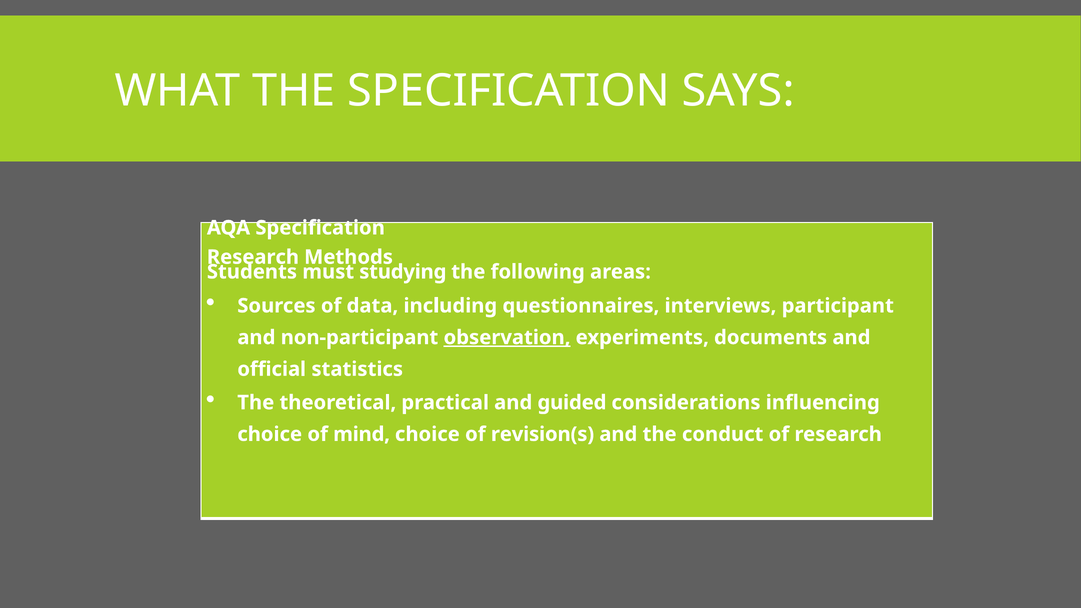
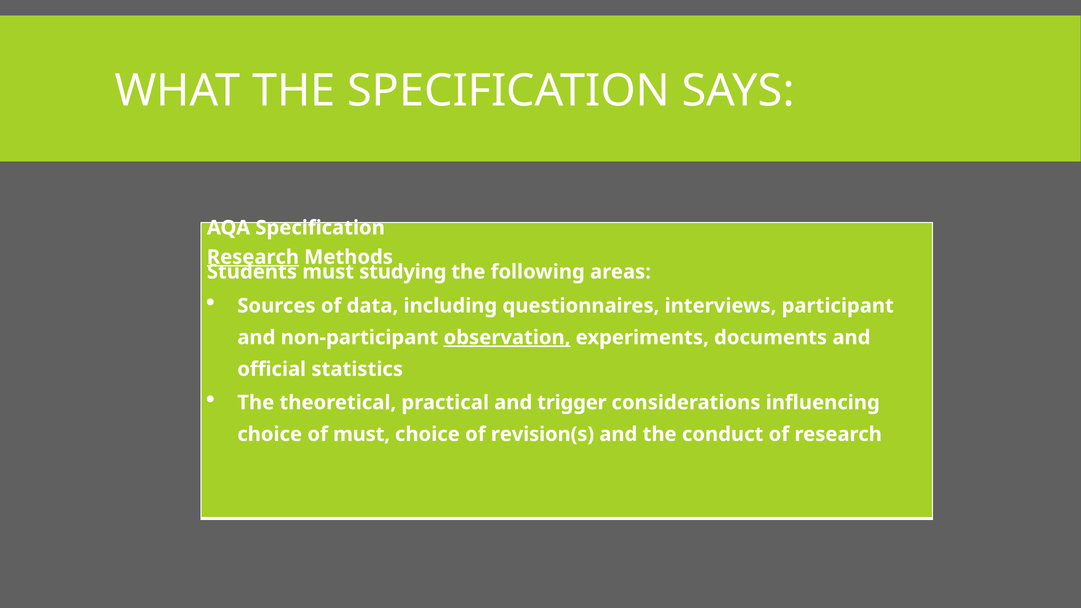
Research at (253, 257) underline: none -> present
guided: guided -> trigger
of mind: mind -> must
